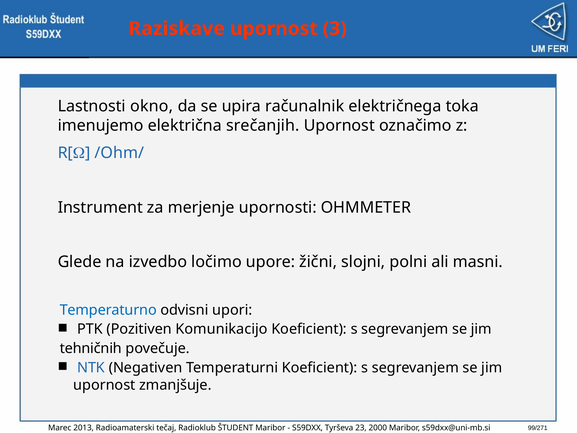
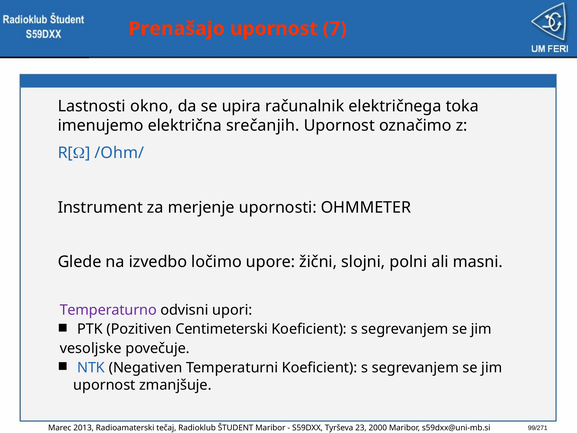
Raziskave: Raziskave -> Prenašajo
3: 3 -> 7
Temperaturno colour: blue -> purple
Komunikacijo: Komunikacijo -> Centimeterski
tehničnih: tehničnih -> vesoljske
